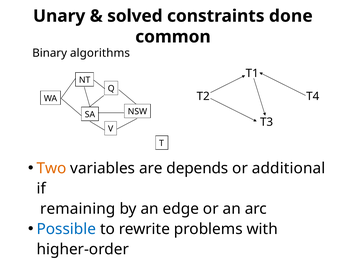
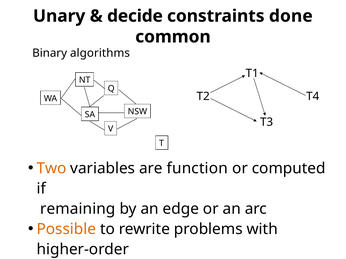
solved: solved -> decide
depends: depends -> function
additional: additional -> computed
Possible colour: blue -> orange
